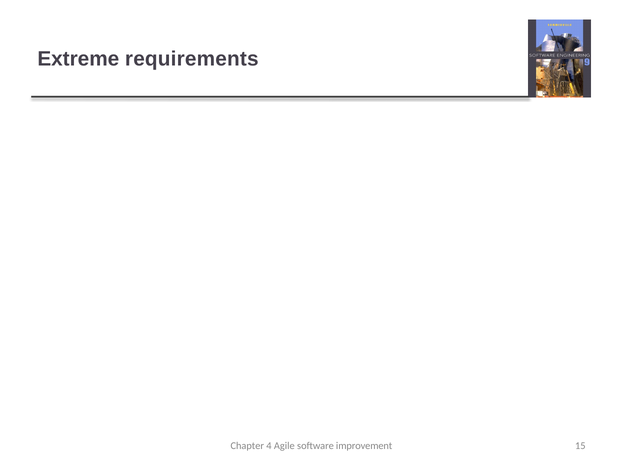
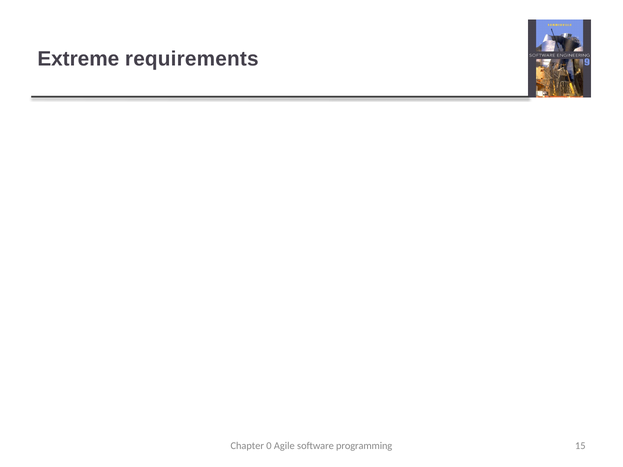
4: 4 -> 0
software improvement: improvement -> programming
